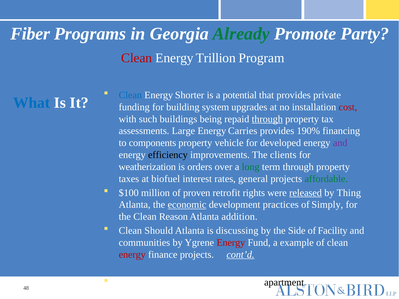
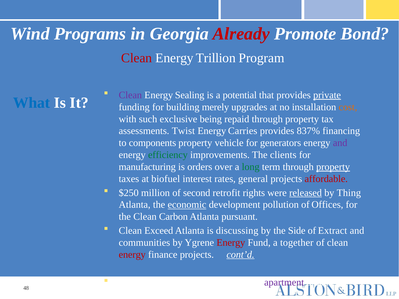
Fiber: Fiber -> Wind
Already colour: green -> red
Party: Party -> Bond
Clean at (130, 95) colour: blue -> purple
Shorter: Shorter -> Sealing
private underline: none -> present
system: system -> merely
cost colour: red -> orange
buildings: buildings -> exclusive
through at (267, 119) underline: present -> none
Large: Large -> Twist
190%: 190% -> 837%
developed: developed -> generators
efficiency colour: black -> green
weatherization: weatherization -> manufacturing
property at (333, 167) underline: none -> present
affordable colour: green -> red
$100: $100 -> $250
proven: proven -> second
practices: practices -> pollution
Simply: Simply -> Offices
Reason: Reason -> Carbon
addition: addition -> pursuant
Should: Should -> Exceed
Facility: Facility -> Extract
example: example -> together
apartment colour: black -> purple
